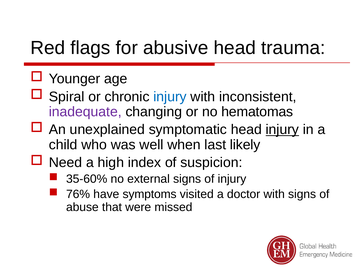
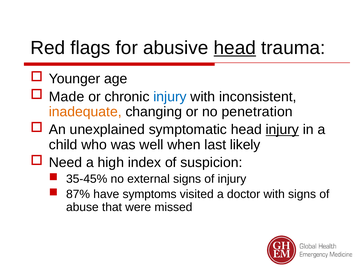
head at (235, 48) underline: none -> present
Spiral: Spiral -> Made
inadequate colour: purple -> orange
hematomas: hematomas -> penetration
35-60%: 35-60% -> 35-45%
76%: 76% -> 87%
